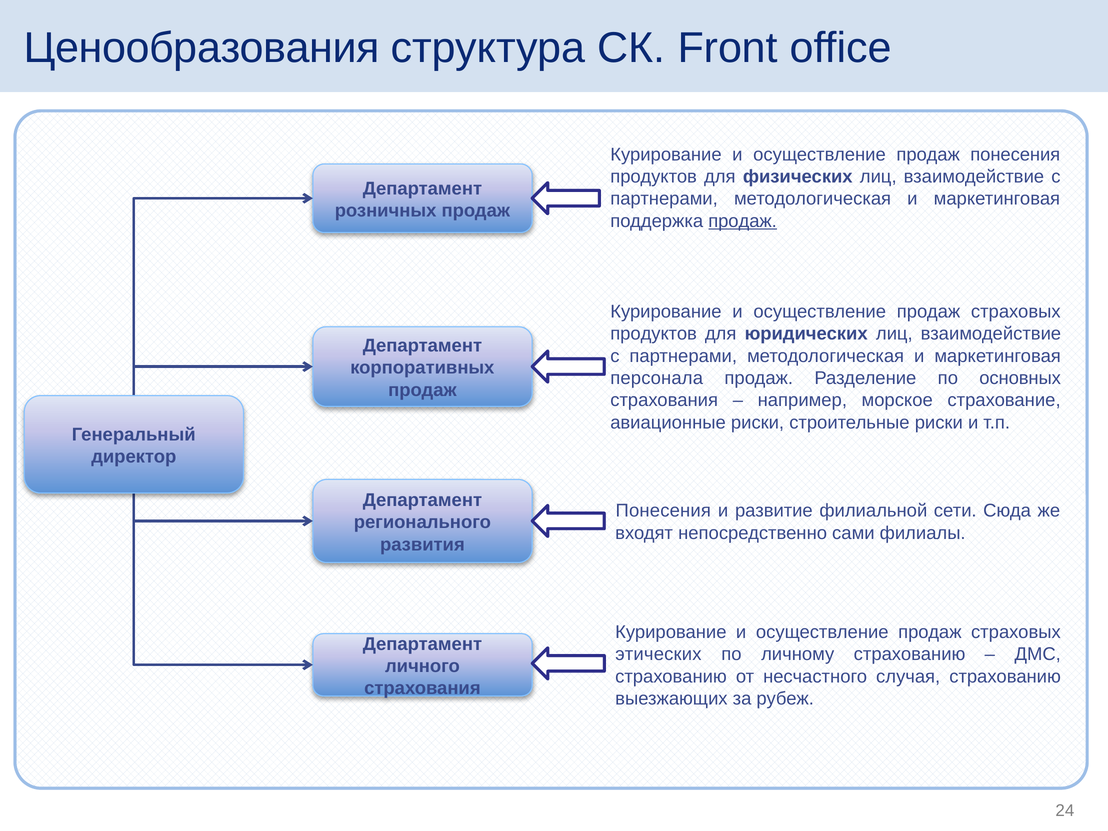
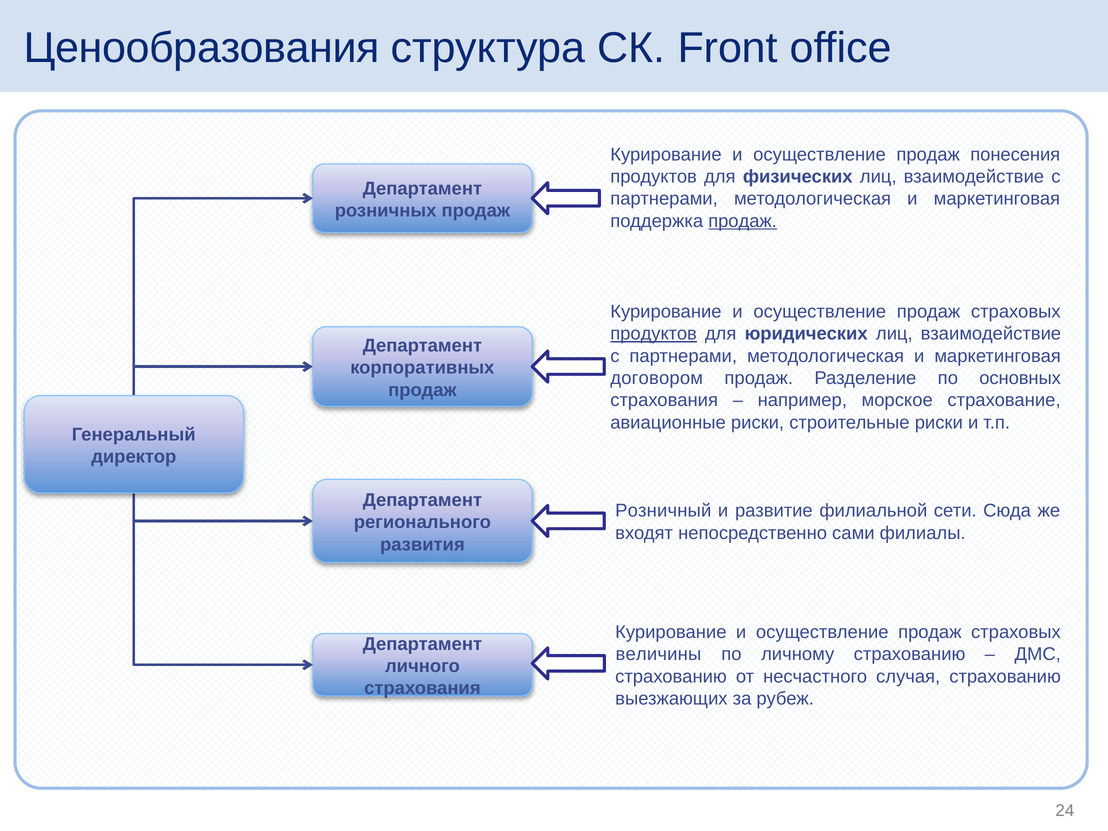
продуктов at (654, 334) underline: none -> present
персонала: персонала -> договором
Понесения at (663, 511): Понесения -> Розничный
этических: этических -> величины
